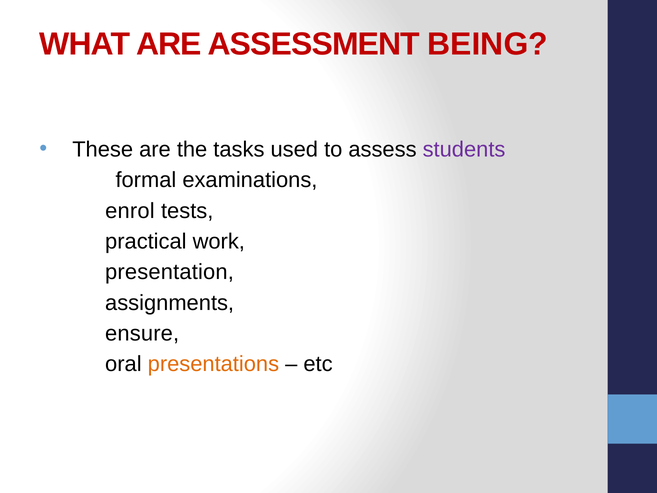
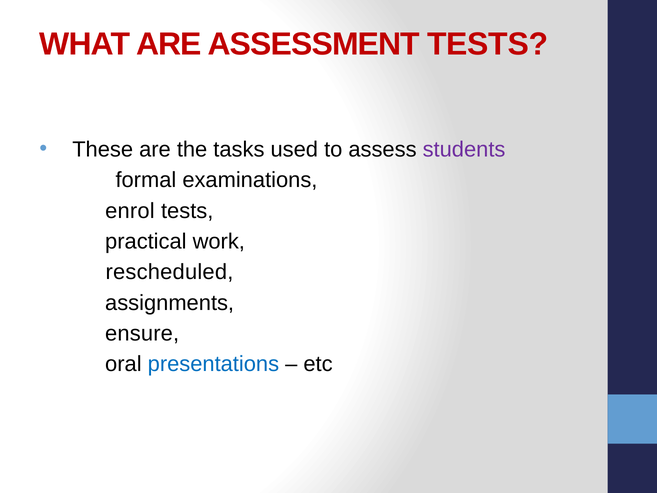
ASSESSMENT BEING: BEING -> TESTS
presentation: presentation -> rescheduled
presentations colour: orange -> blue
